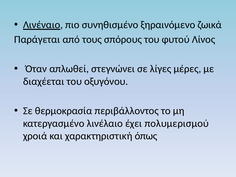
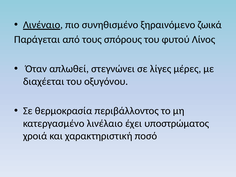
πολυμερισμού: πολυμερισμού -> υποστρώματος
όπως: όπως -> ποσό
